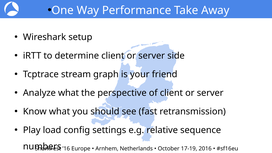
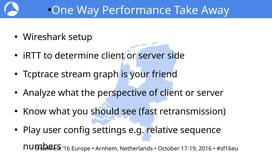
load: load -> user
